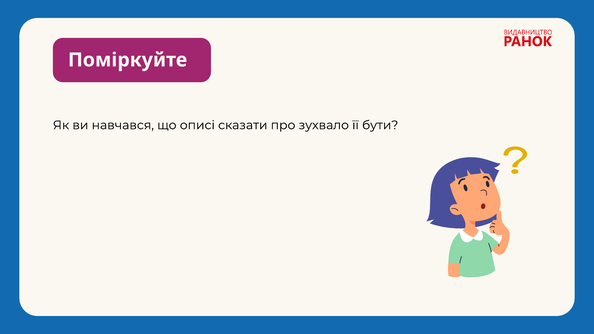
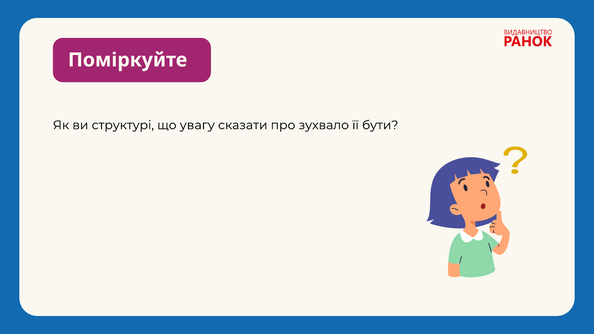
навчався: навчався -> структурі
описі: описі -> увагу
